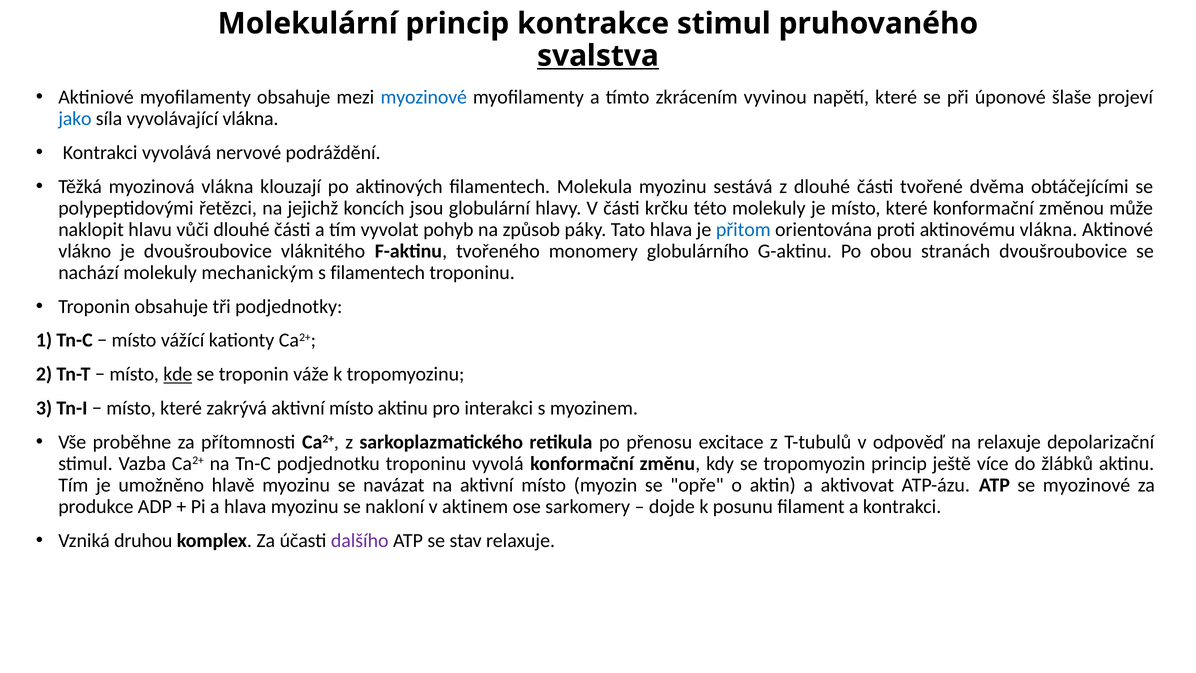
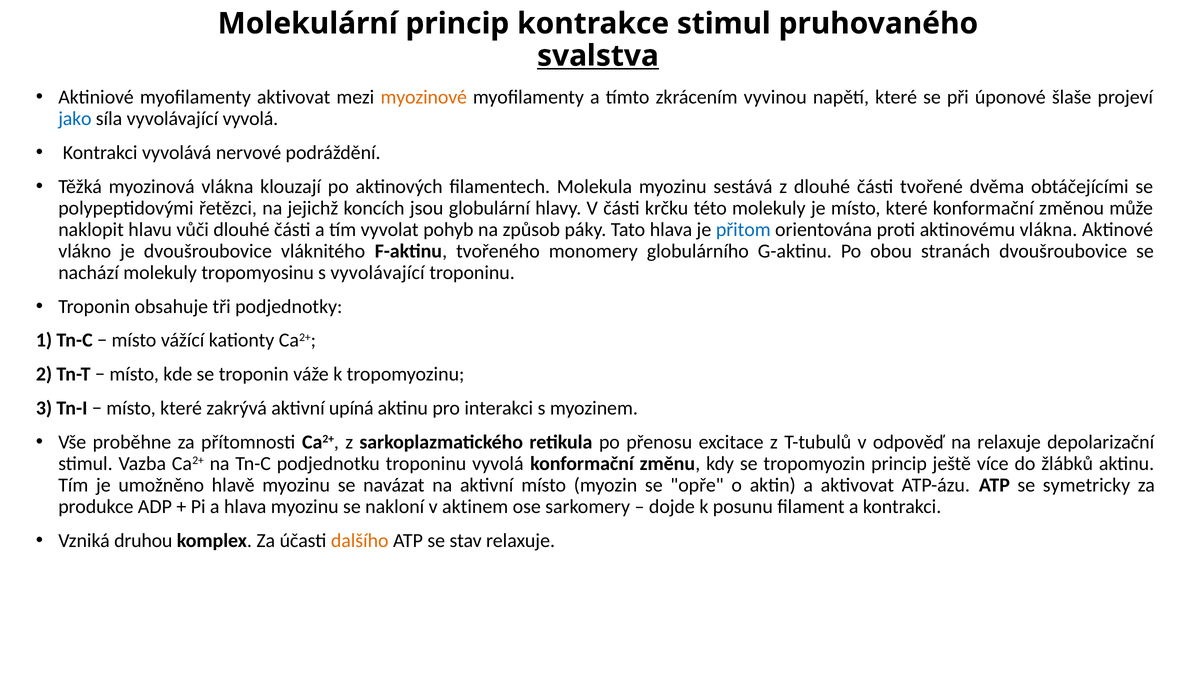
myofilamenty obsahuje: obsahuje -> aktivovat
myozinové at (424, 97) colour: blue -> orange
vyvolávající vlákna: vlákna -> vyvolá
mechanickým: mechanickým -> tropomyosinu
s filamentech: filamentech -> vyvolávající
kde underline: present -> none
zakrývá aktivní místo: místo -> upíná
se myozinové: myozinové -> symetricky
dalšího colour: purple -> orange
